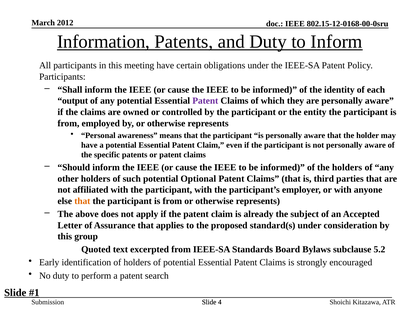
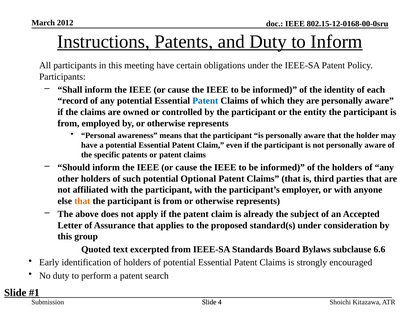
Information: Information -> Instructions
output: output -> record
Patent at (205, 101) colour: purple -> blue
5.2: 5.2 -> 6.6
